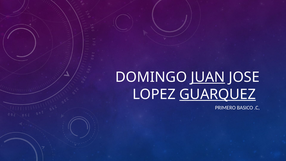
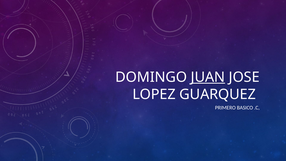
GUARQUEZ underline: present -> none
